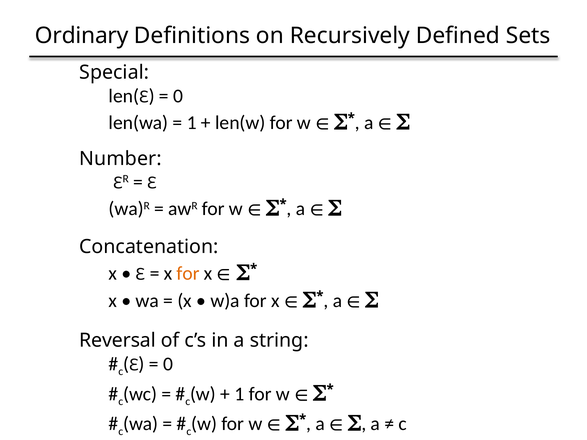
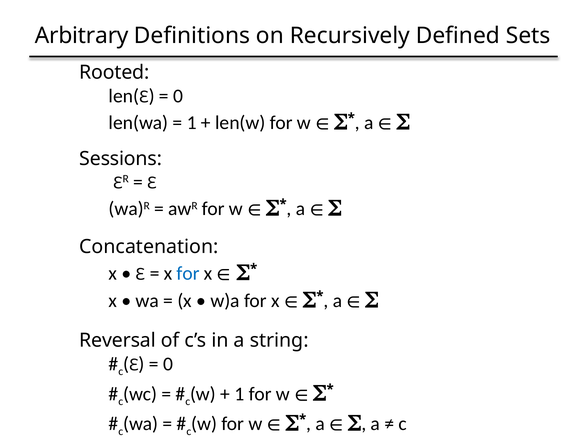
Ordinary: Ordinary -> Arbitrary
Special: Special -> Rooted
Number: Number -> Sessions
for at (188, 273) colour: orange -> blue
